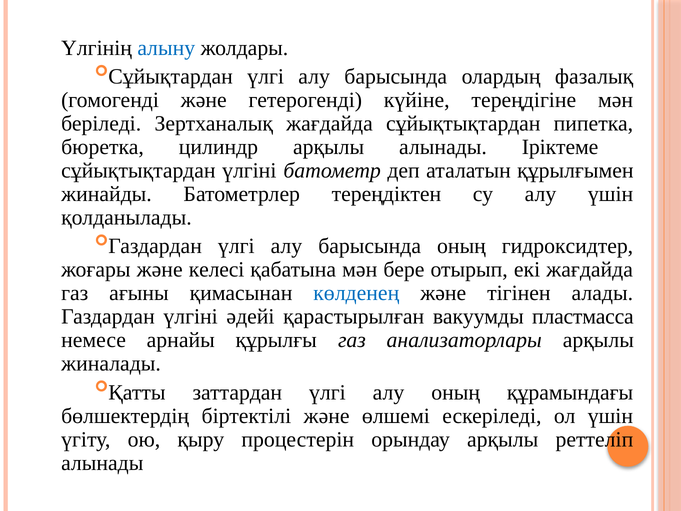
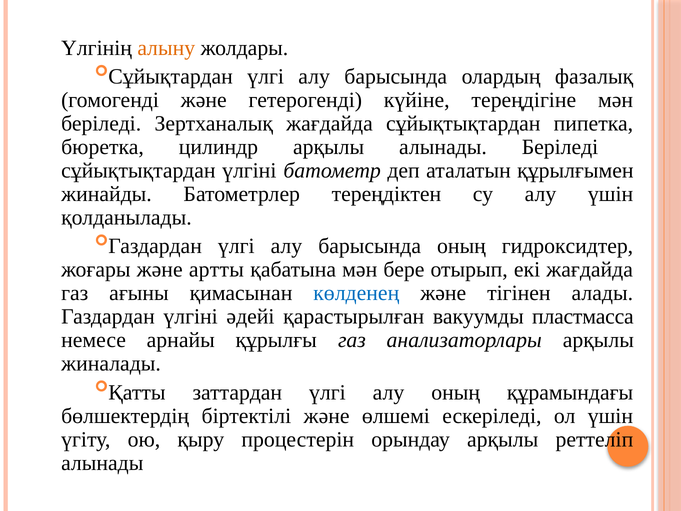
алыну colour: blue -> orange
алынады Іріктеме: Іріктеме -> Беріледі
келесі: келесі -> артты
